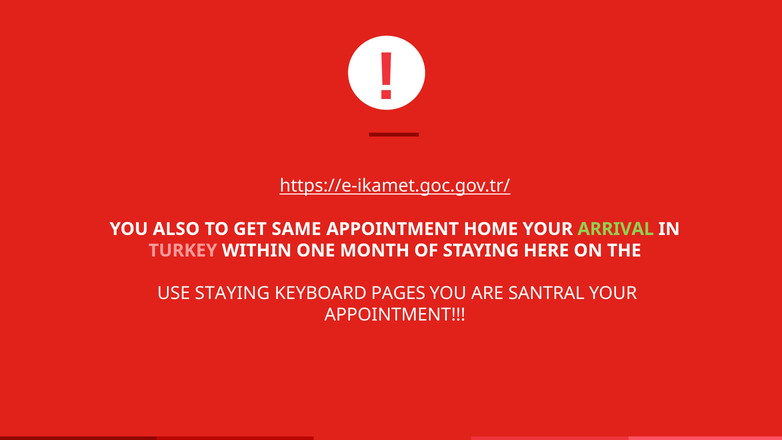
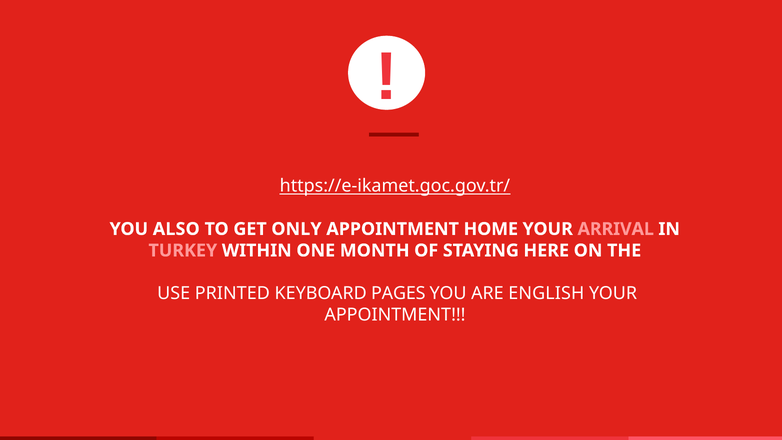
SAME: SAME -> ONLY
ARRIVAL colour: light green -> pink
USE STAYING: STAYING -> PRINTED
SANTRAL: SANTRAL -> ENGLISH
